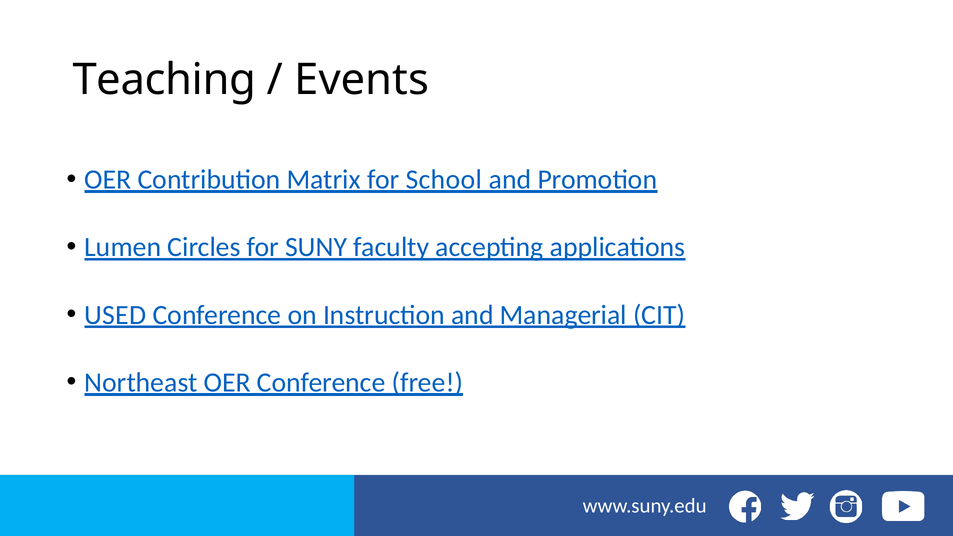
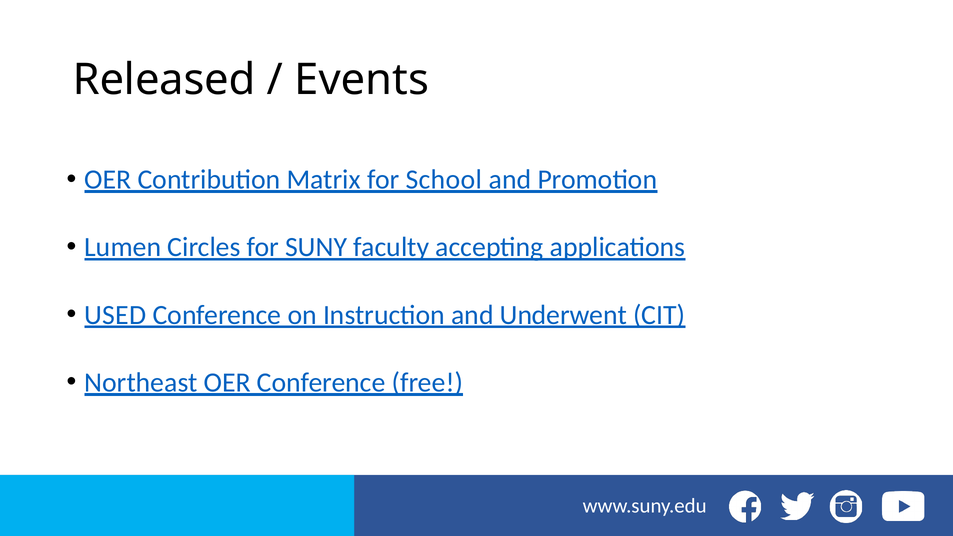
Teaching: Teaching -> Released
Managerial: Managerial -> Underwent
